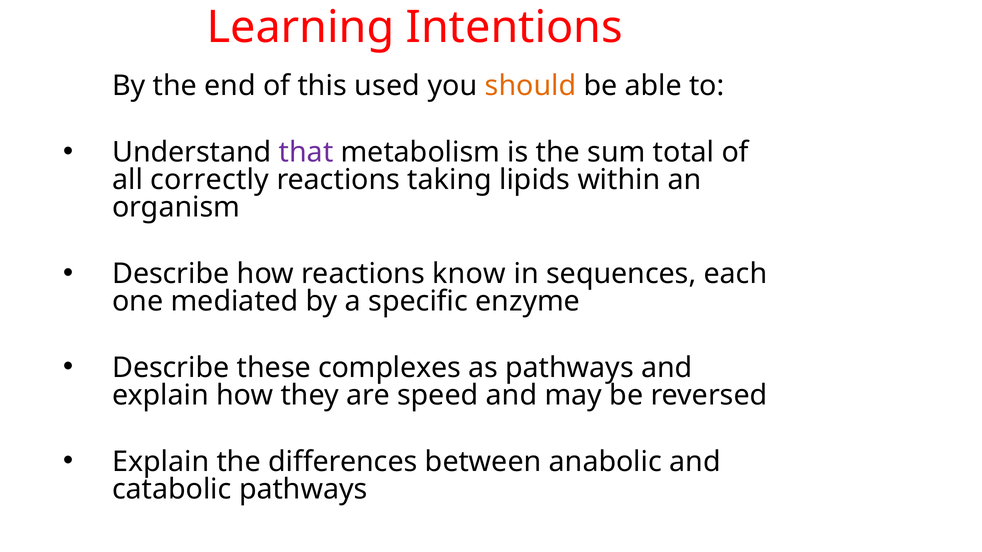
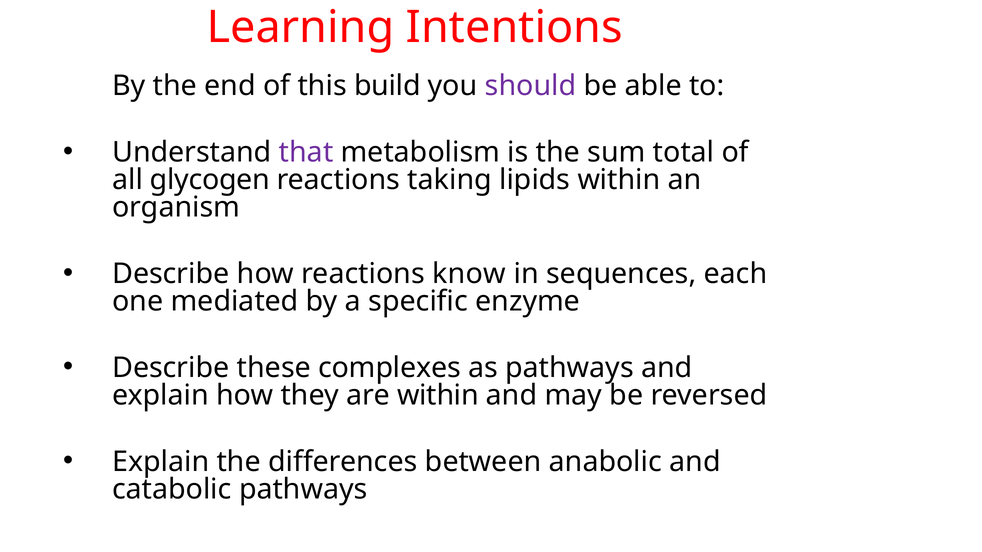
used: used -> build
should colour: orange -> purple
correctly: correctly -> glycogen
are speed: speed -> within
